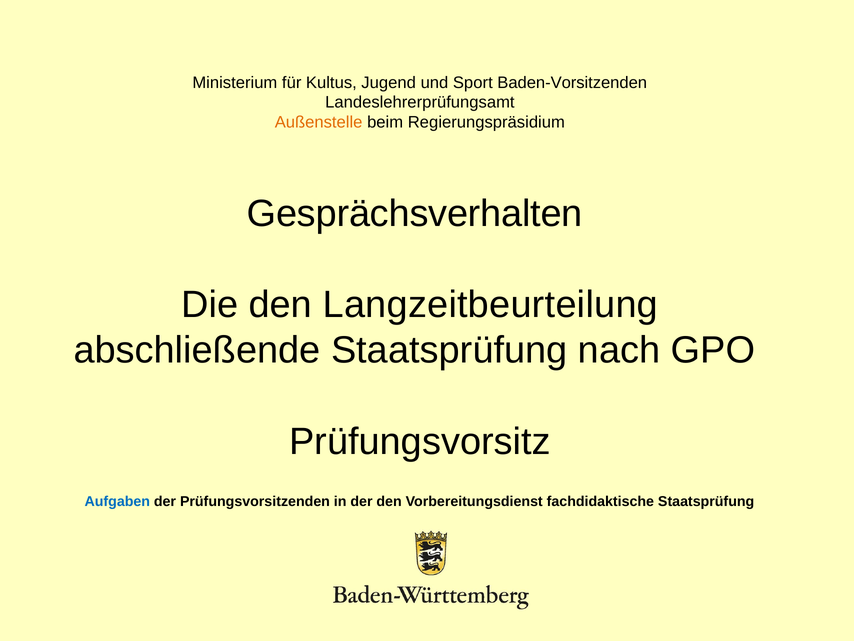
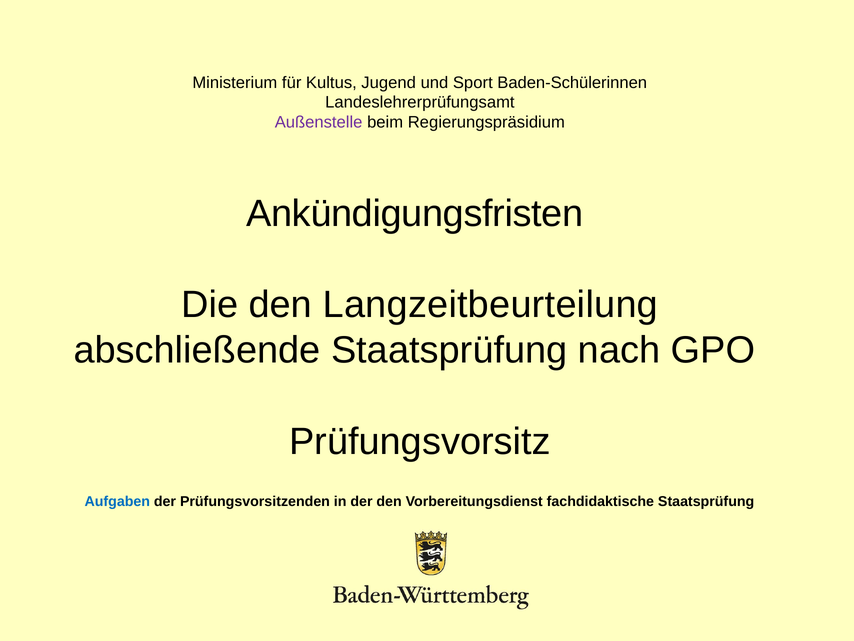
Baden-Vorsitzenden: Baden-Vorsitzenden -> Baden-Schülerinnen
Außenstelle colour: orange -> purple
Gesprächsverhalten: Gesprächsverhalten -> Ankündigungsfristen
